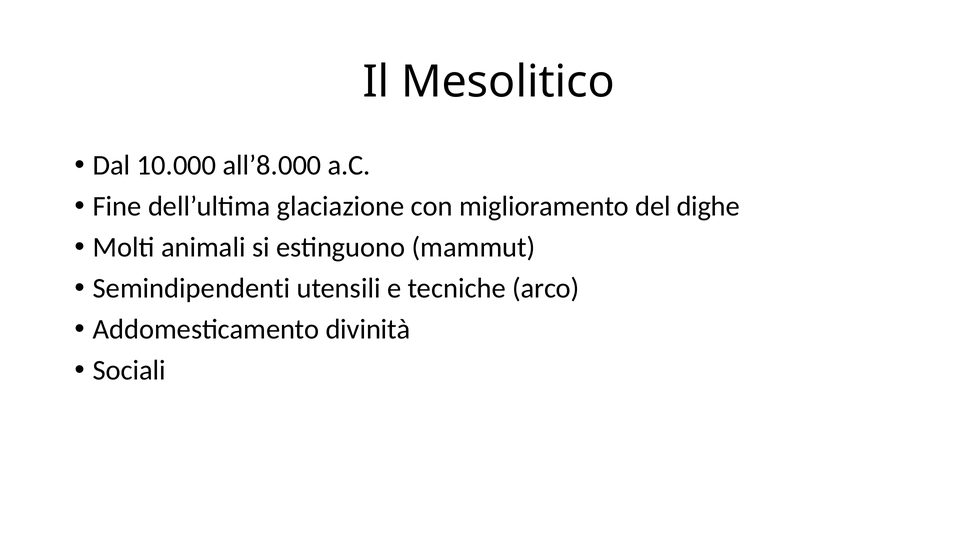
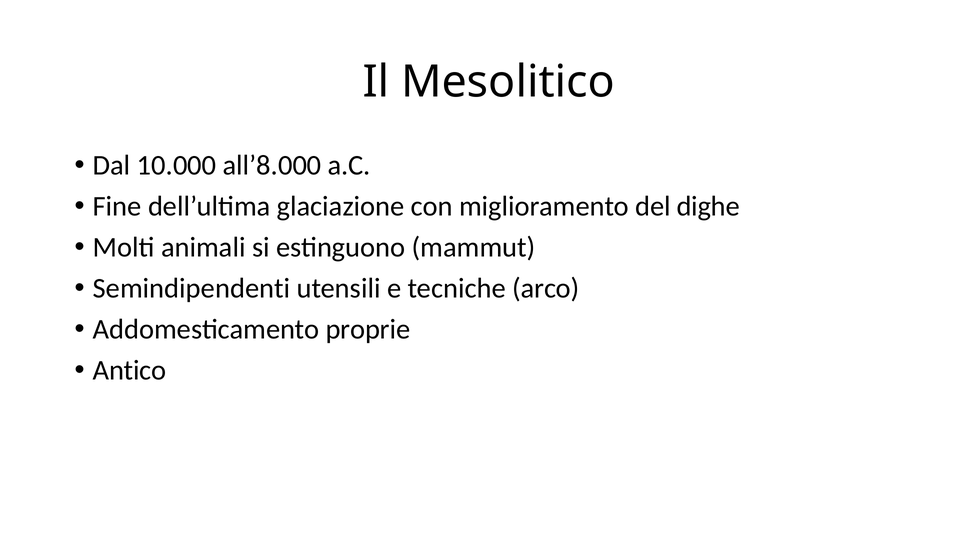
divinità: divinità -> proprie
Sociali: Sociali -> Antico
